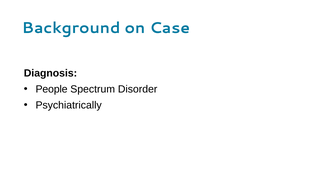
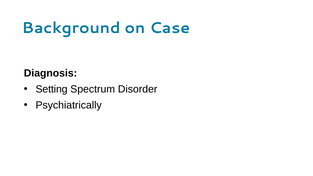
People: People -> Setting
